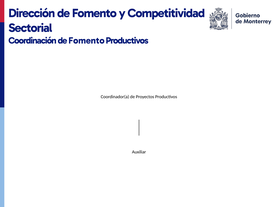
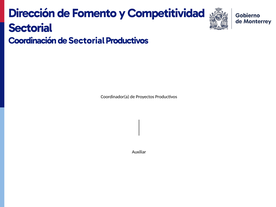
Coordinación de Fomento: Fomento -> Sectorial
